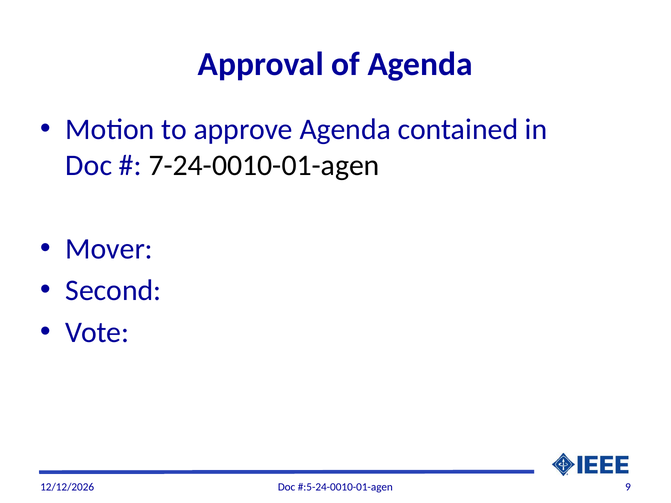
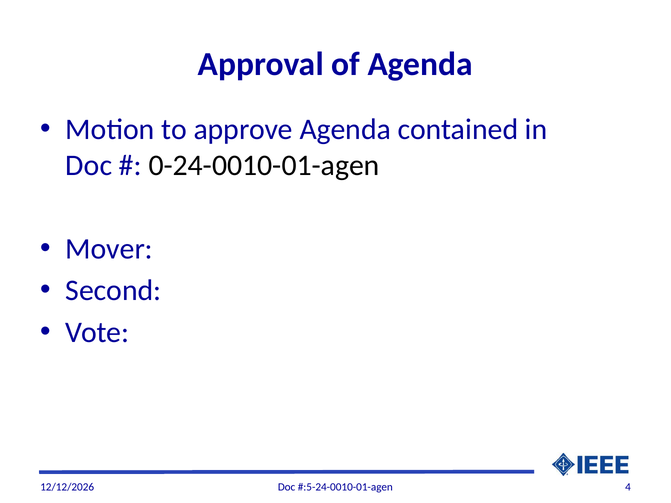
7-24-0010-01-agen: 7-24-0010-01-agen -> 0-24-0010-01-agen
9: 9 -> 4
